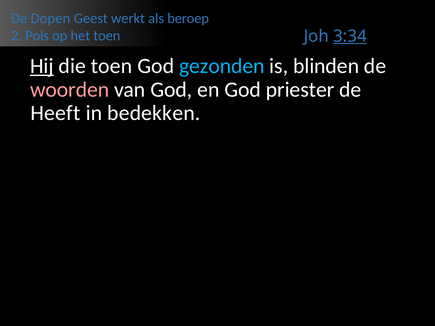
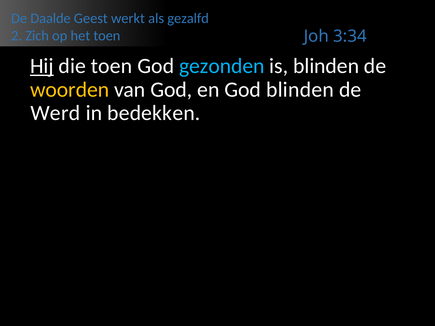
Dopen: Dopen -> Daalde
beroep: beroep -> gezalfd
Pols: Pols -> Zich
3:34 underline: present -> none
woorden colour: pink -> yellow
God priester: priester -> blinden
Heeft: Heeft -> Werd
